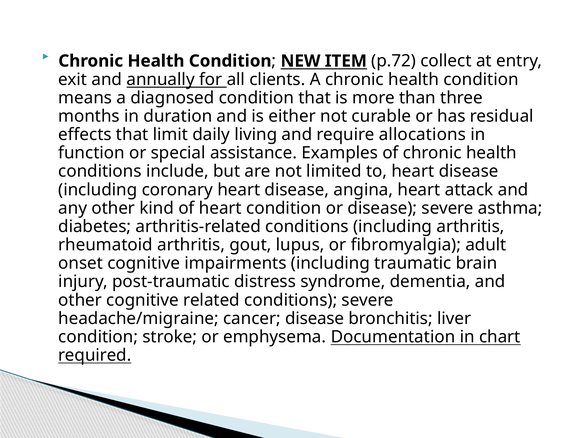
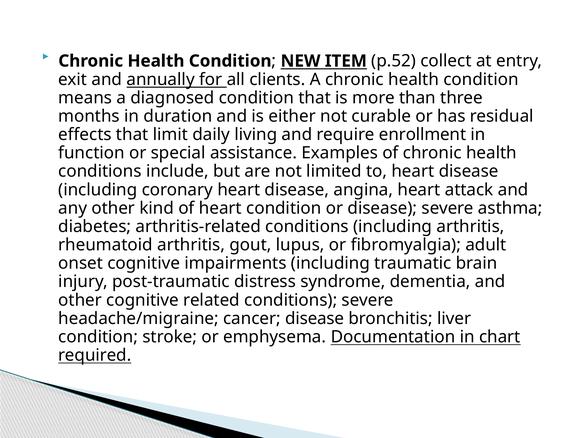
p.72: p.72 -> p.52
allocations: allocations -> enrollment
